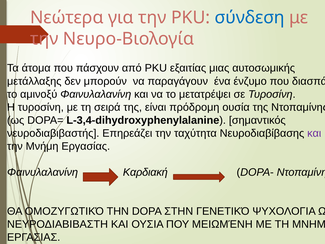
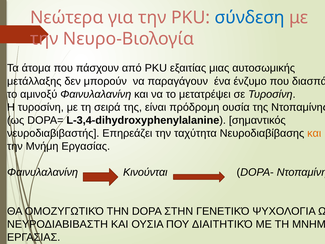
και at (314, 133) colour: purple -> orange
Καρδιακή: Καρδιακή -> Κινούνται
ΜΕΙΩΜΈΝΗ: ΜΕΙΩΜΈΝΗ -> ΔΙΑΙΤΗΤΙΚΌ
